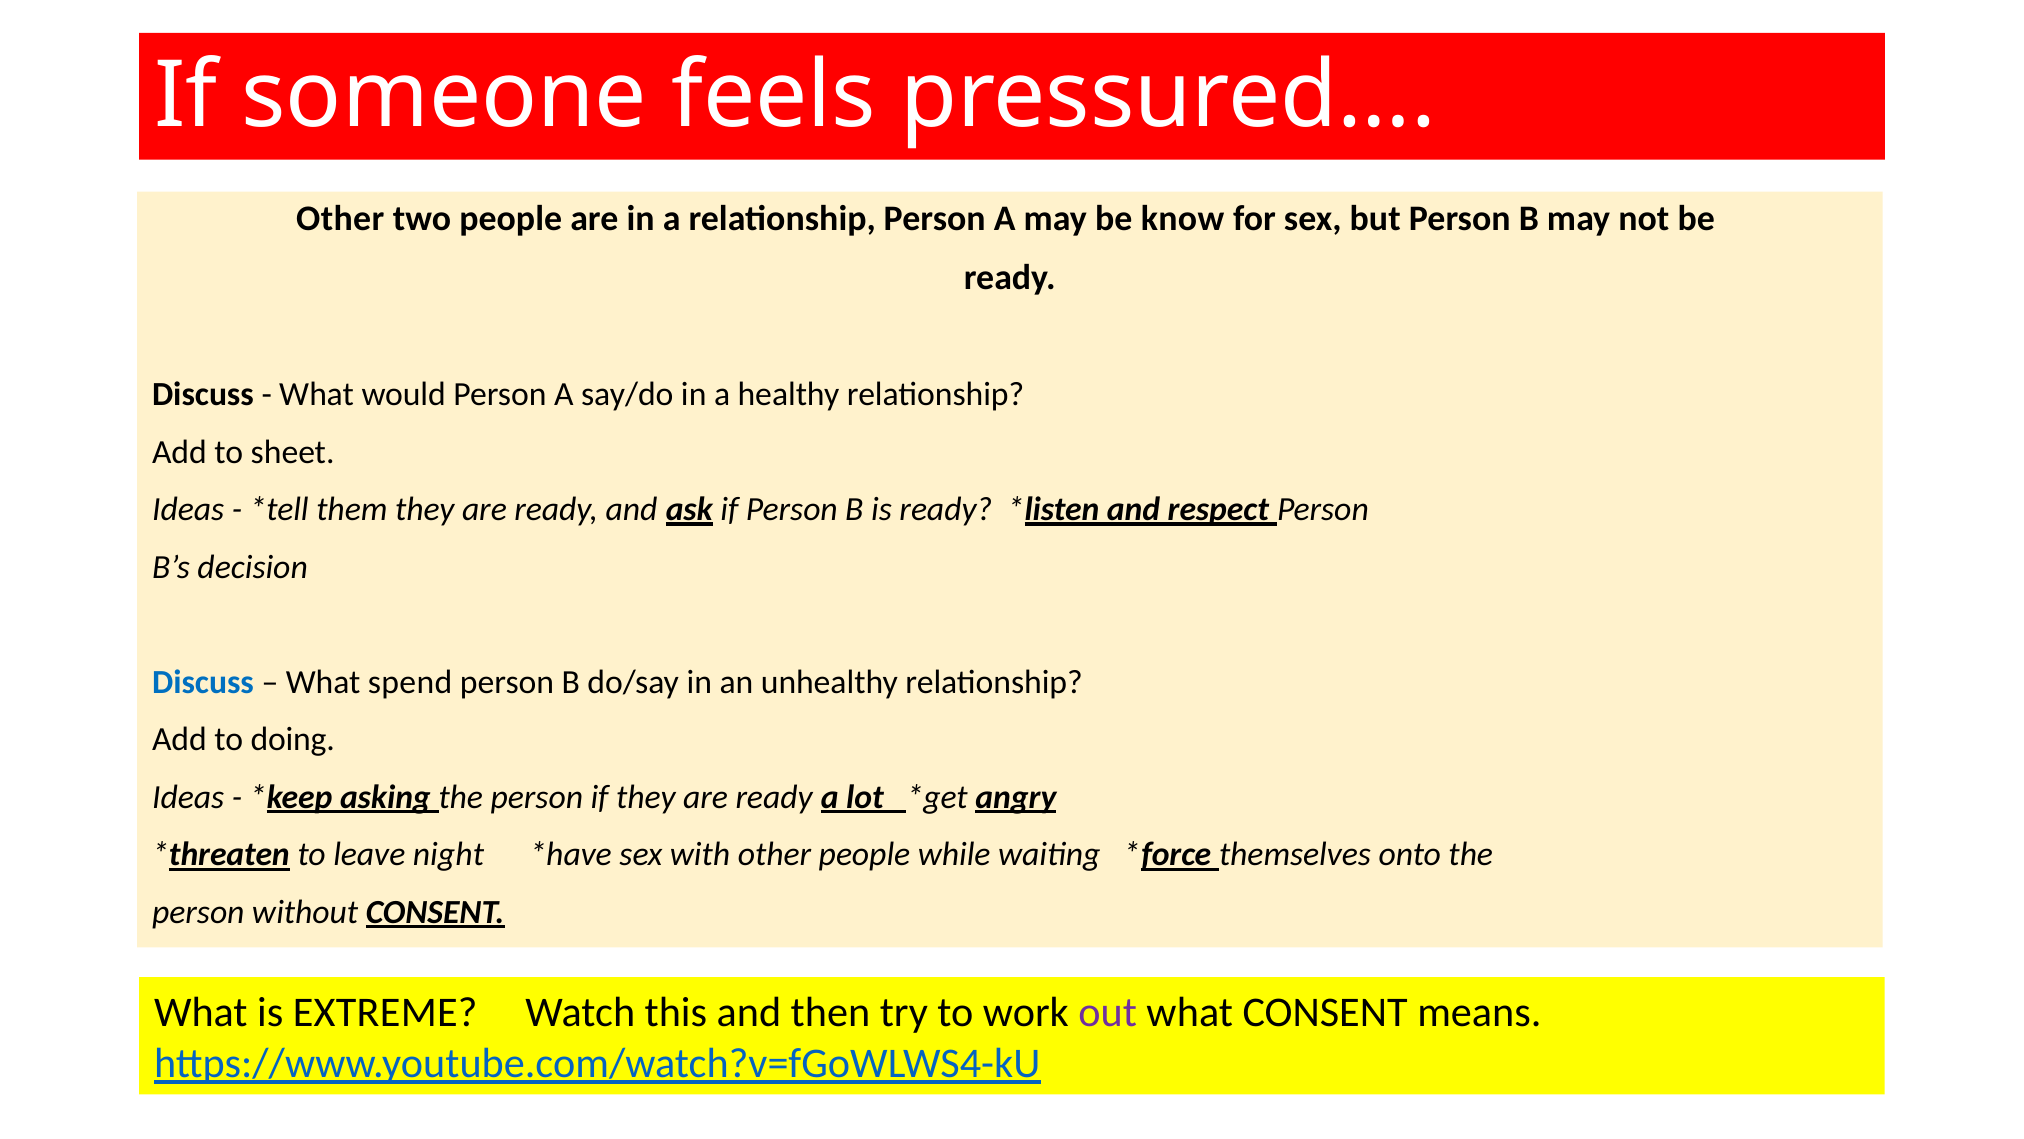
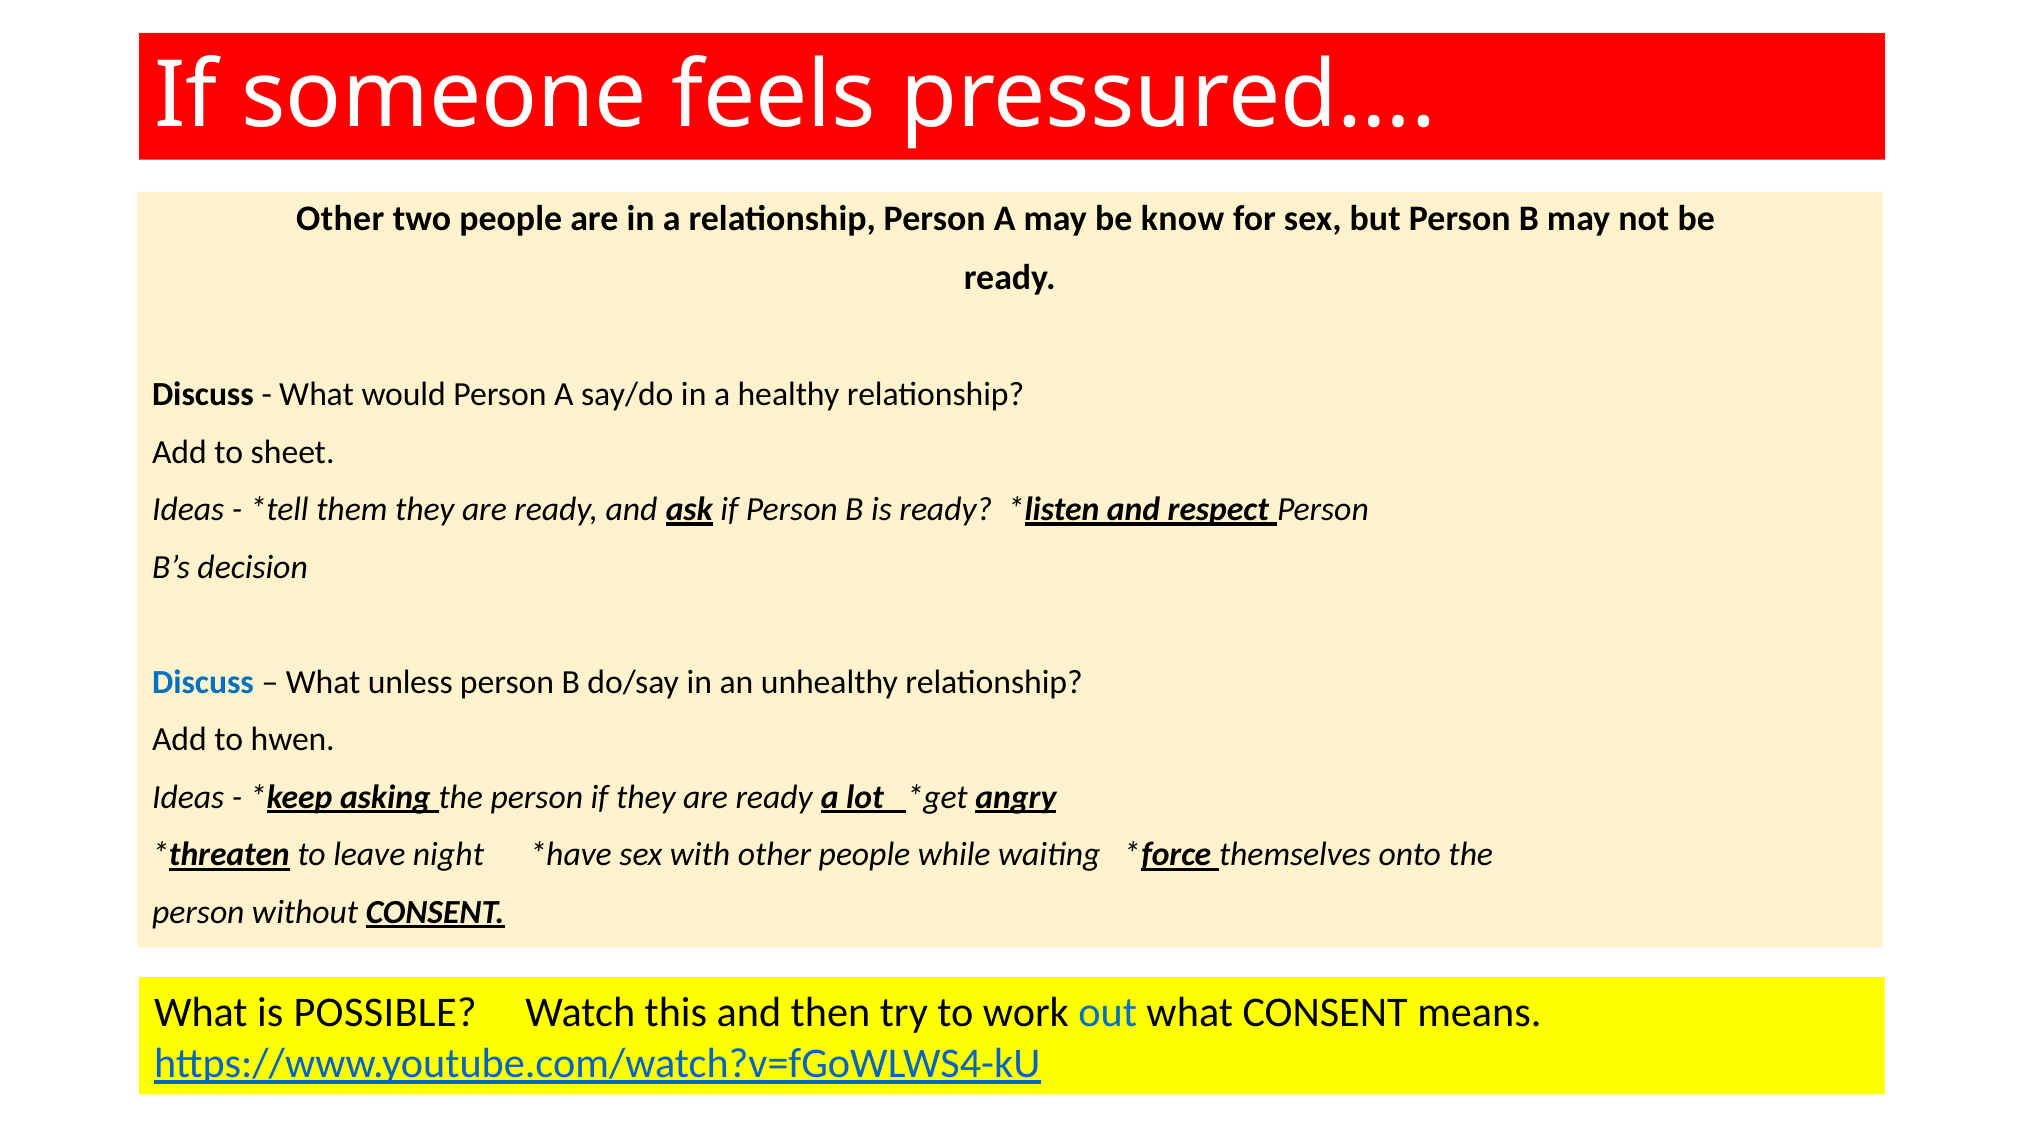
spend: spend -> unless
doing: doing -> hwen
EXTREME: EXTREME -> POSSIBLE
out colour: purple -> blue
